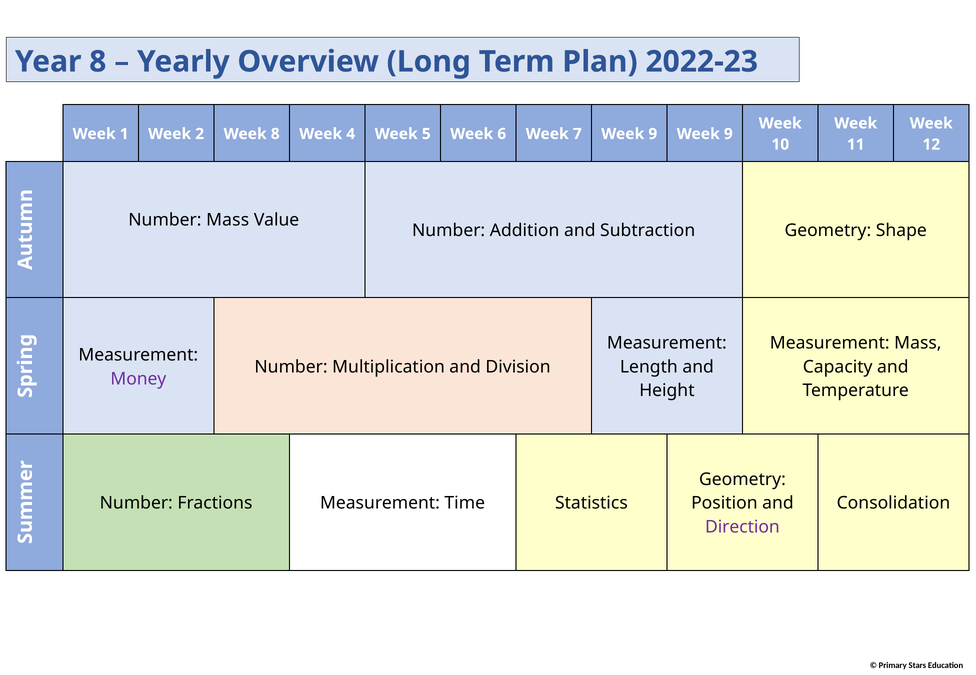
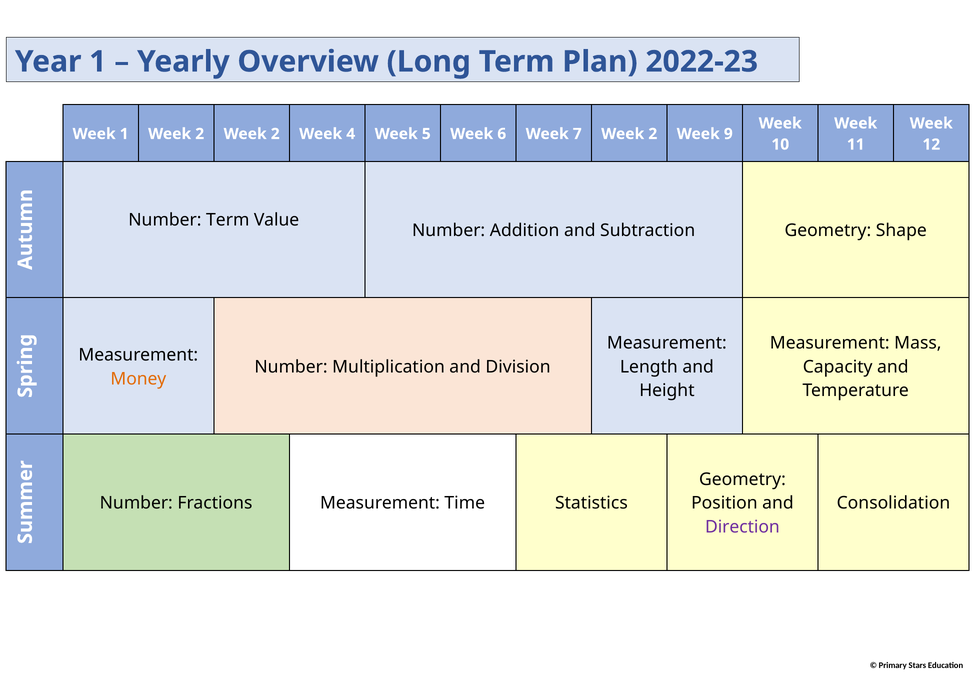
Year 8: 8 -> 1
2 Week 8: 8 -> 2
7 Week 9: 9 -> 2
Number Mass: Mass -> Term
Money colour: purple -> orange
